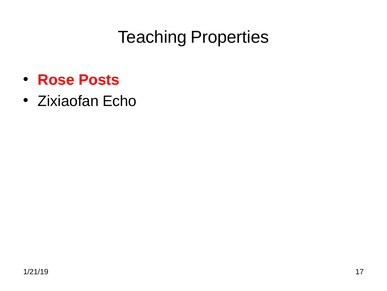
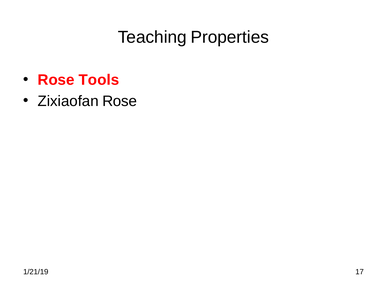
Posts: Posts -> Tools
Zixiaofan Echo: Echo -> Rose
